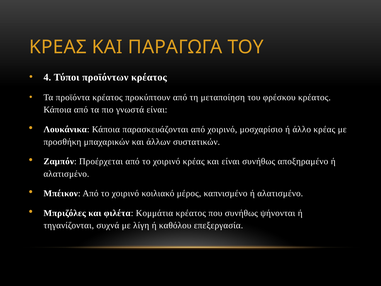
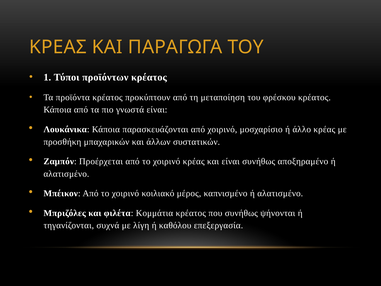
4: 4 -> 1
